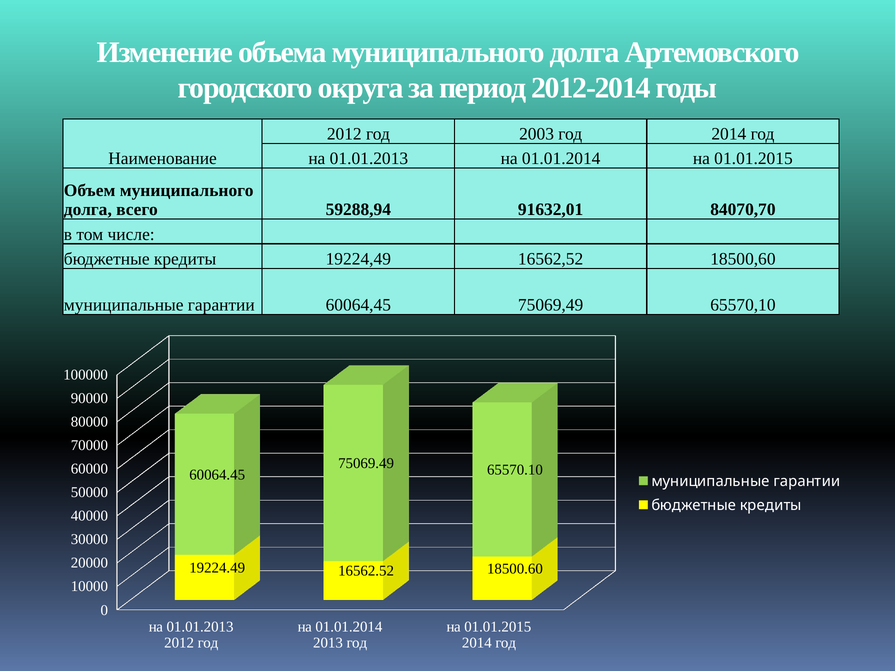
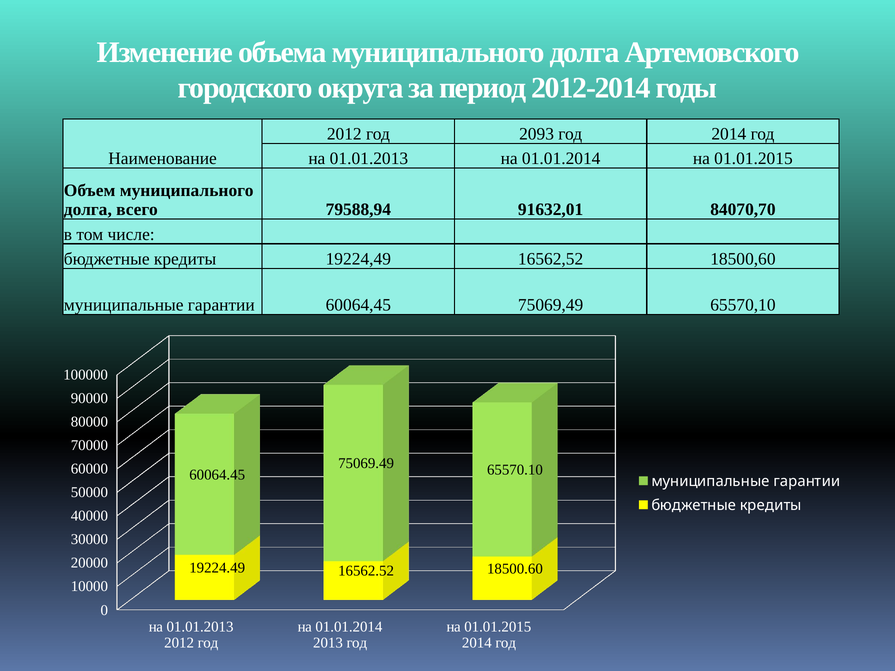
2003: 2003 -> 2093
59288,94: 59288,94 -> 79588,94
